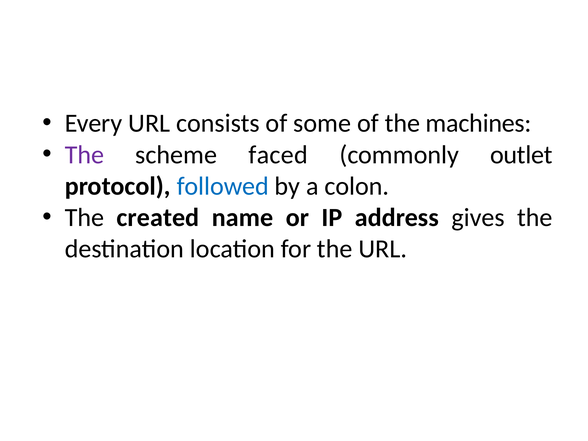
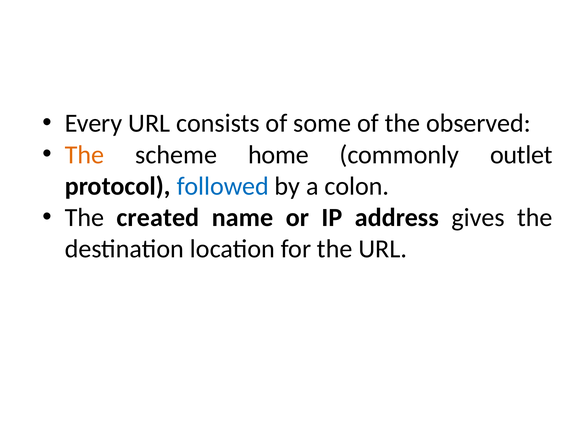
machines: machines -> observed
The at (84, 155) colour: purple -> orange
faced: faced -> home
